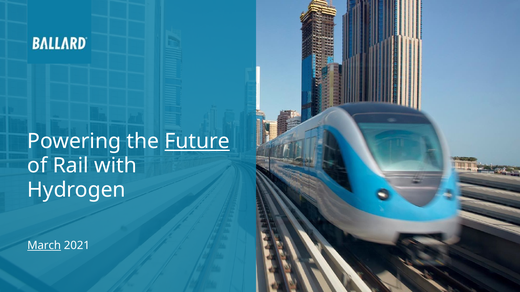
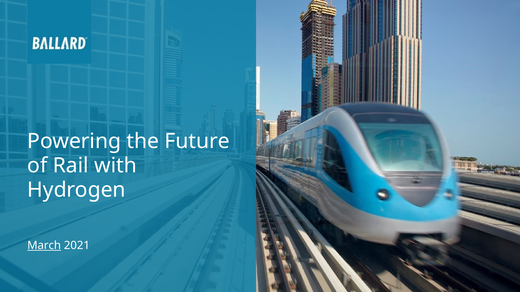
Future underline: present -> none
